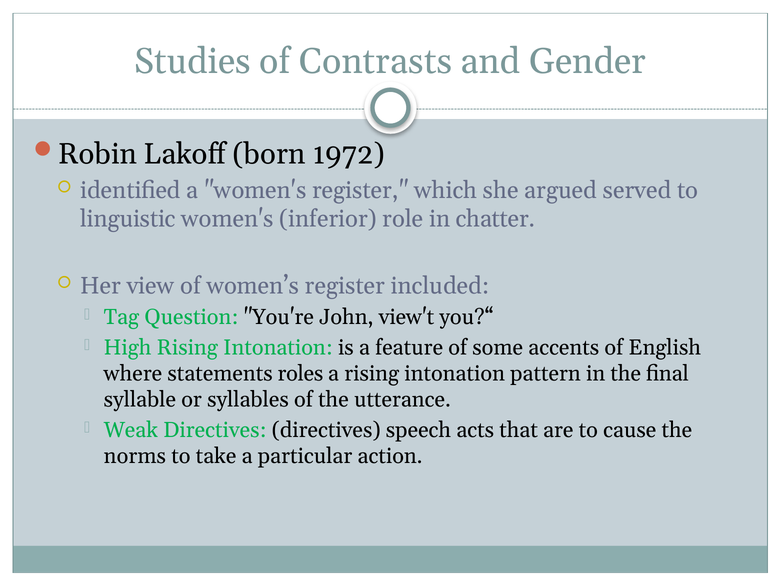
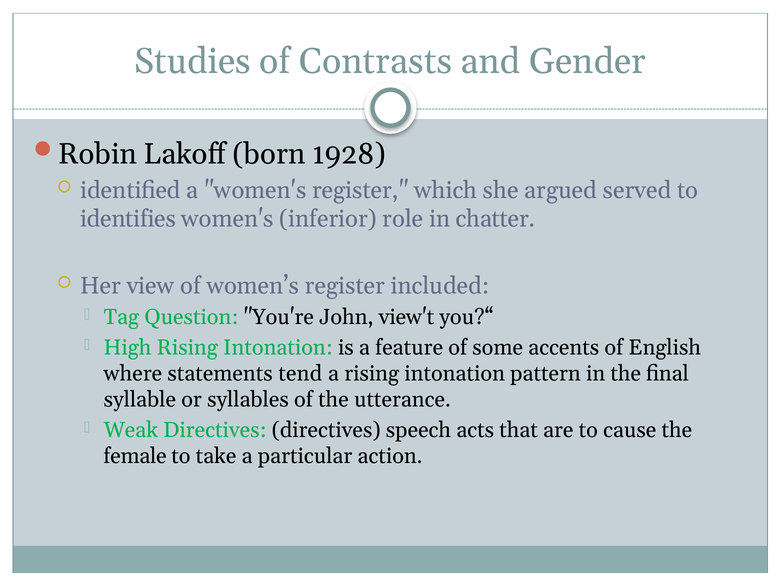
1972: 1972 -> 1928
linguistic: linguistic -> identifies
roles: roles -> tend
norms: norms -> female
